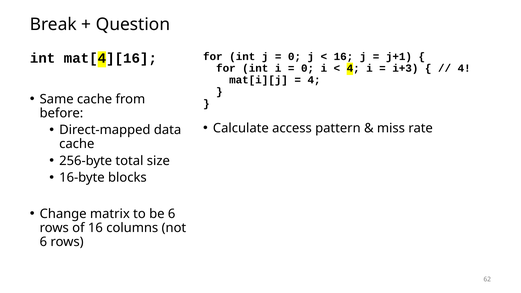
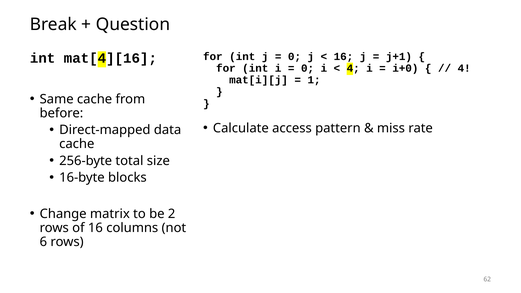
i+3: i+3 -> i+0
4 at (314, 80): 4 -> 1
be 6: 6 -> 2
